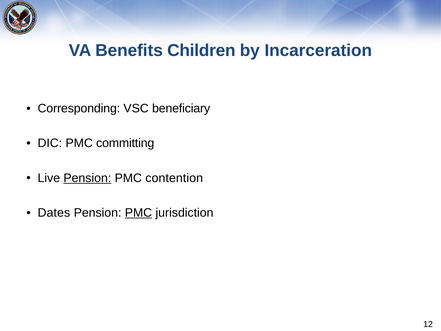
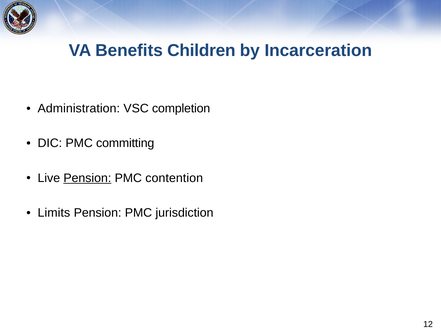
Corresponding: Corresponding -> Administration
beneficiary: beneficiary -> completion
Dates: Dates -> Limits
PMC at (138, 213) underline: present -> none
